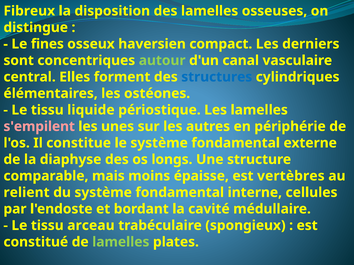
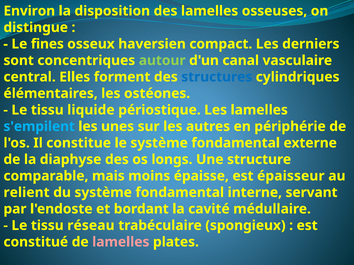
Fibreux: Fibreux -> Environ
s'empilent colour: pink -> light blue
vertèbres: vertèbres -> épaisseur
cellules: cellules -> servant
arceau: arceau -> réseau
lamelles at (121, 242) colour: light green -> pink
